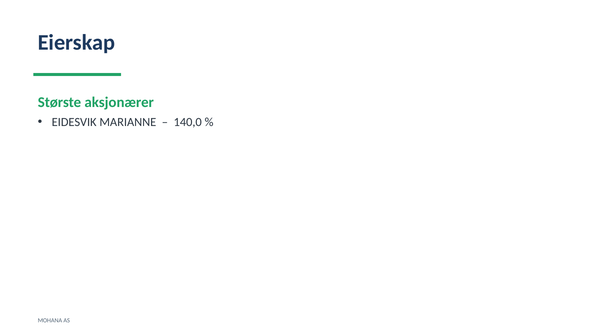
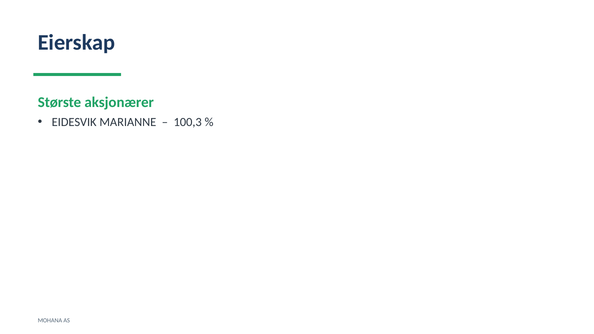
140,0: 140,0 -> 100,3
